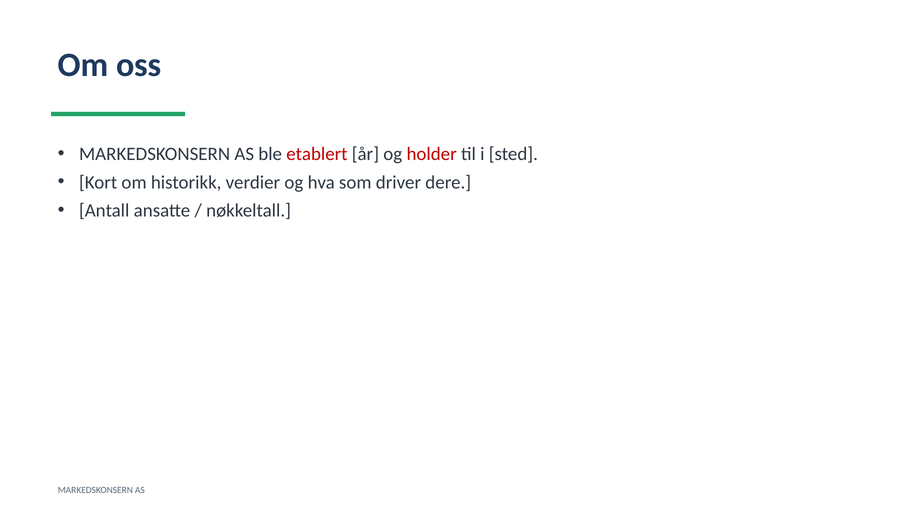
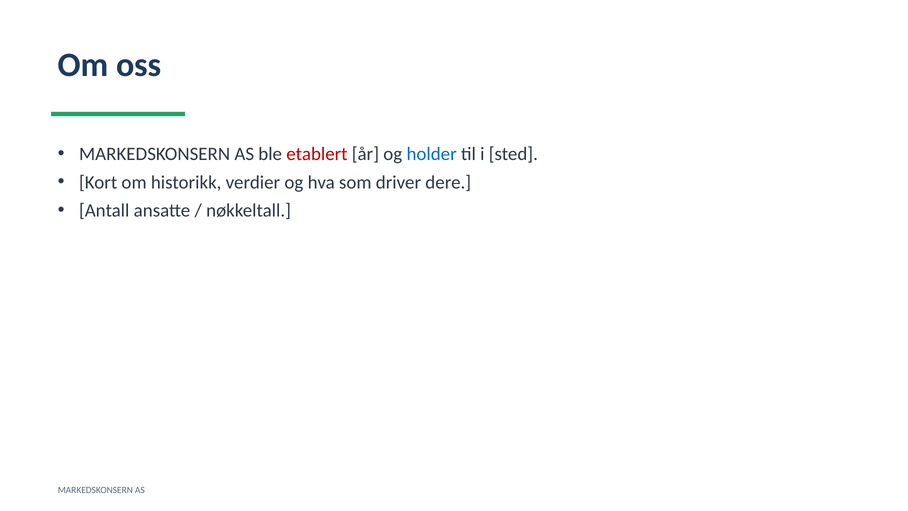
holder colour: red -> blue
